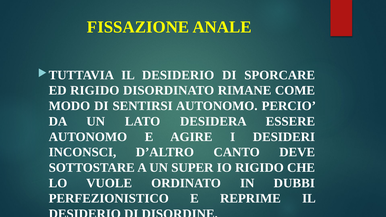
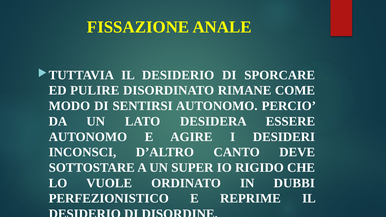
ED RIGIDO: RIGIDO -> PULIRE
